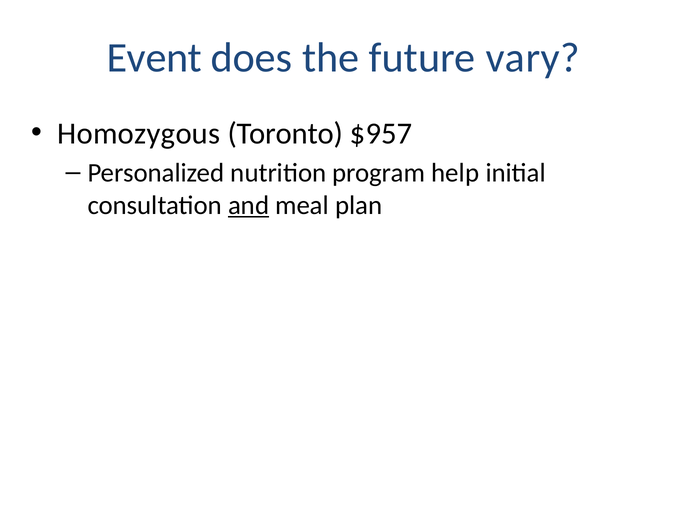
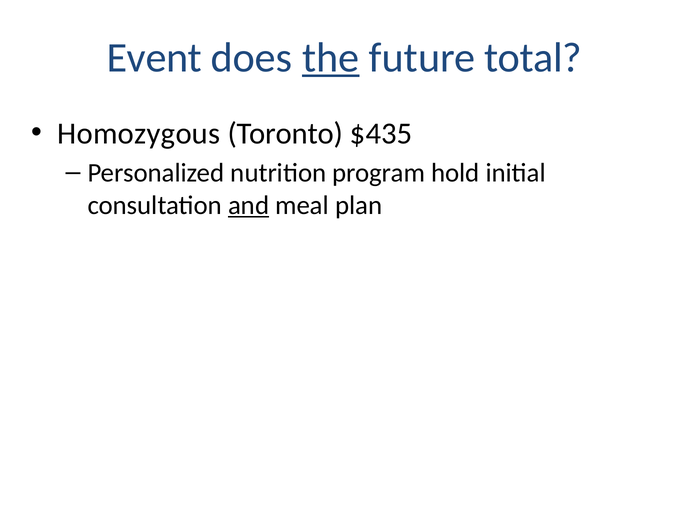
the underline: none -> present
vary: vary -> total
$957: $957 -> $435
help: help -> hold
